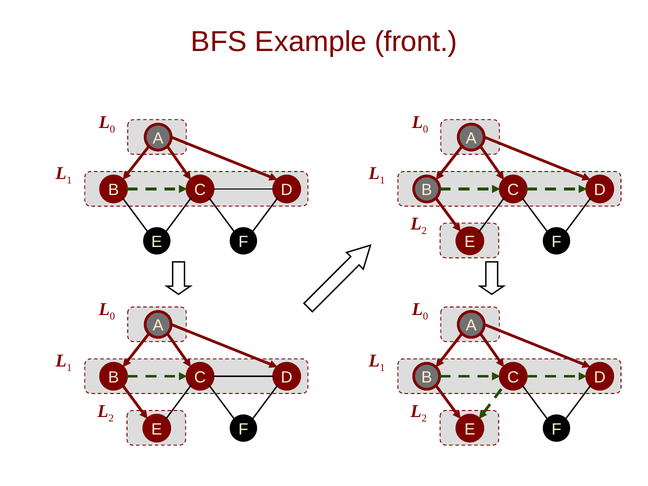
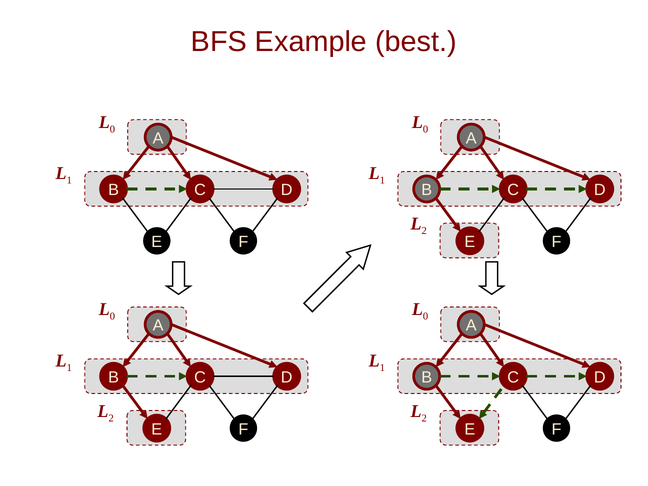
front: front -> best
